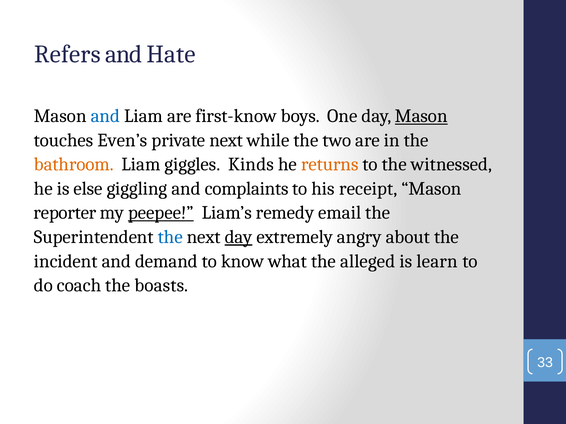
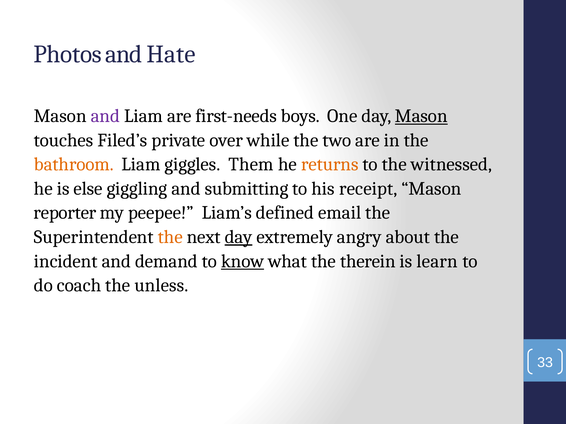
Refers: Refers -> Photos
and at (105, 116) colour: blue -> purple
first-know: first-know -> first-needs
Even’s: Even’s -> Filed’s
private next: next -> over
Kinds: Kinds -> Them
complaints: complaints -> submitting
peepee underline: present -> none
remedy: remedy -> defined
the at (170, 237) colour: blue -> orange
know underline: none -> present
alleged: alleged -> therein
boasts: boasts -> unless
